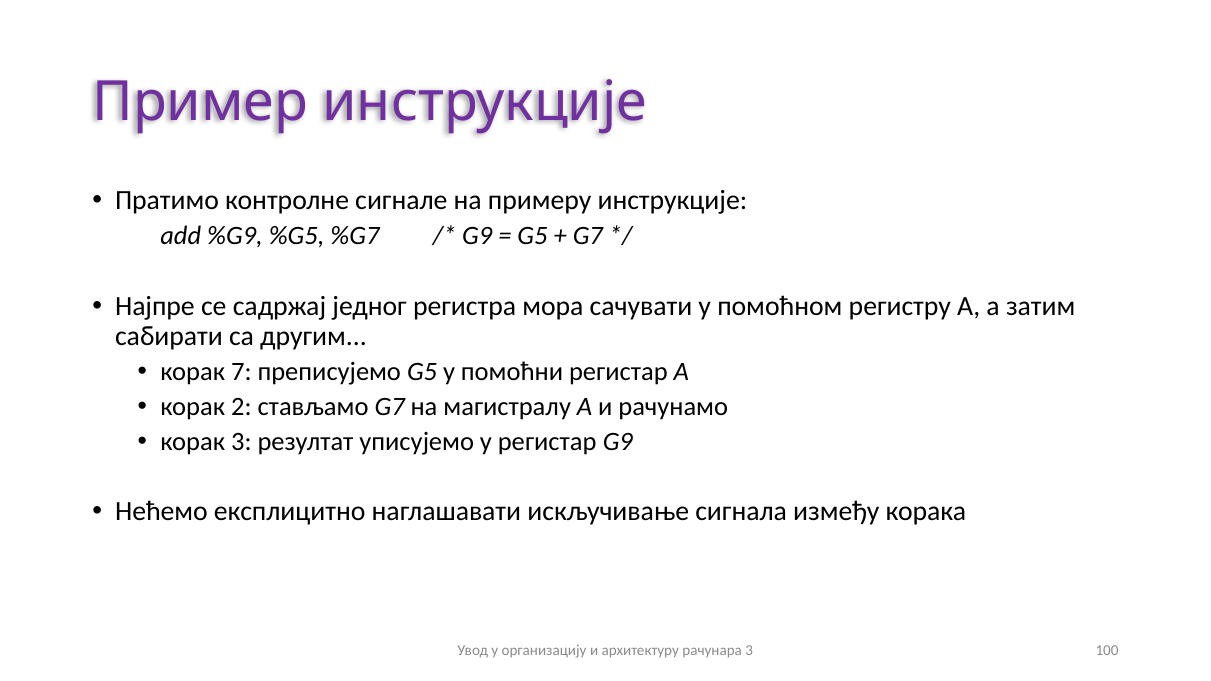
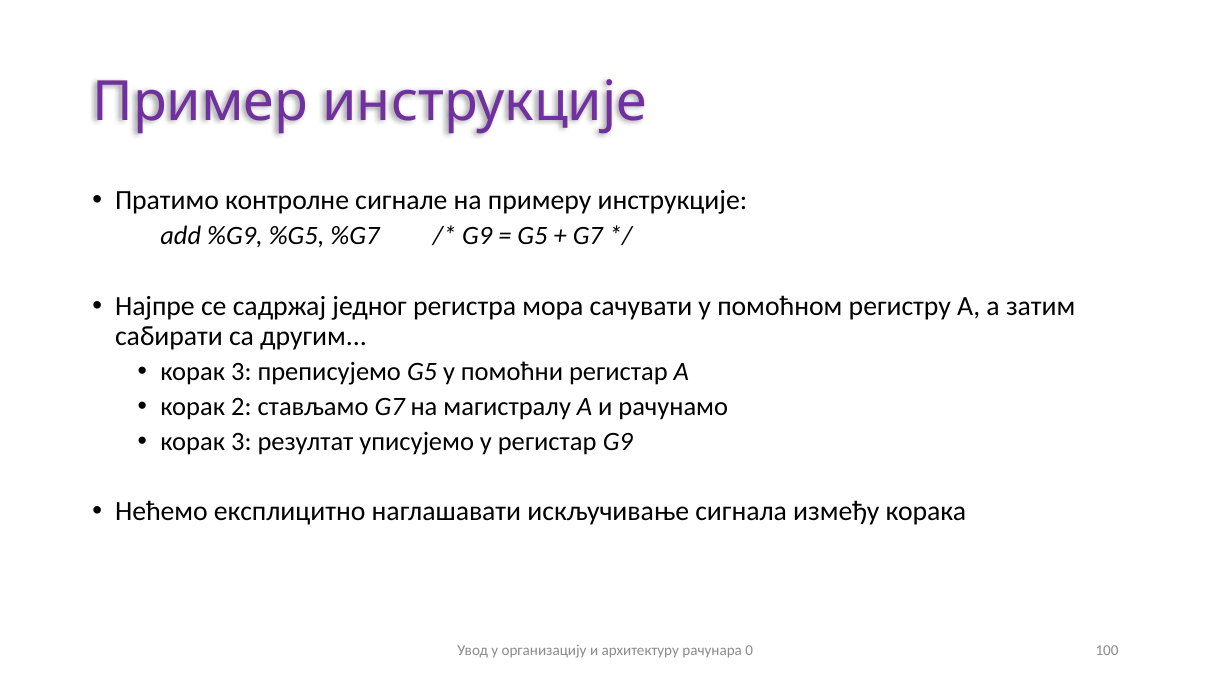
7 at (241, 372): 7 -> 3
рачунара 3: 3 -> 0
